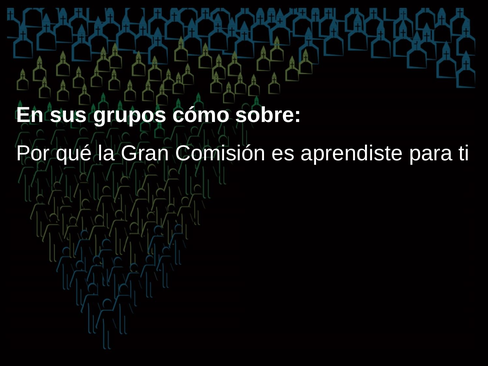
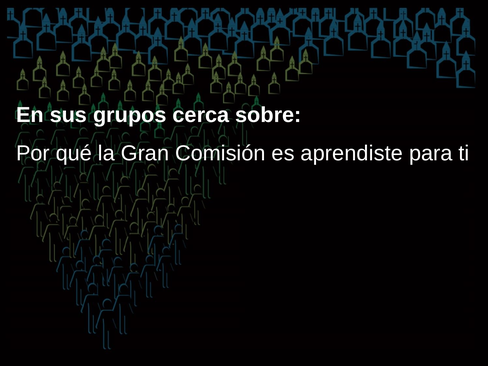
cómo: cómo -> cerca
